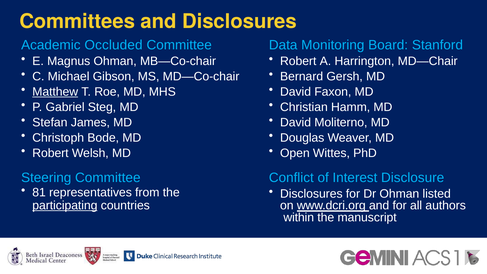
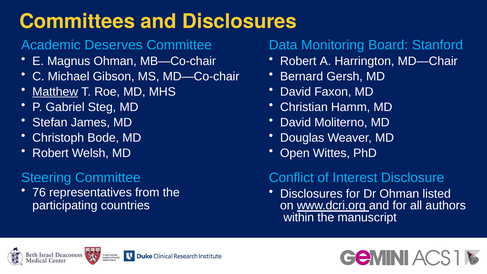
Occluded: Occluded -> Deserves
81: 81 -> 76
participating underline: present -> none
